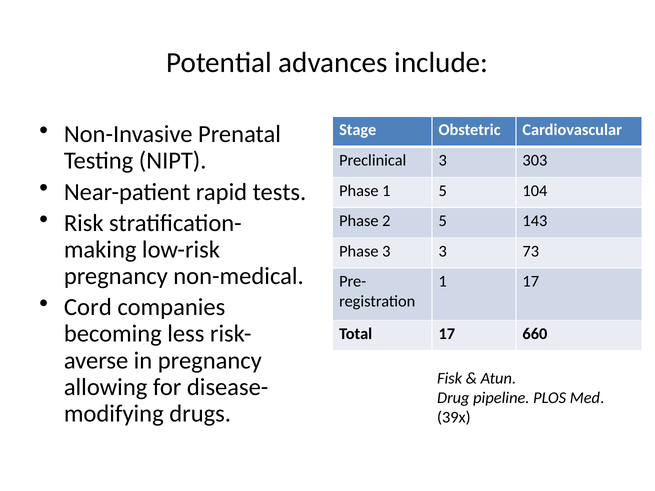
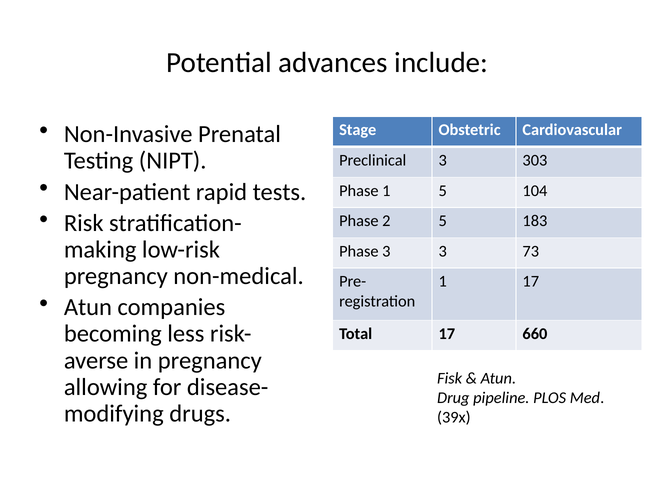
143: 143 -> 183
Cord at (88, 308): Cord -> Atun
